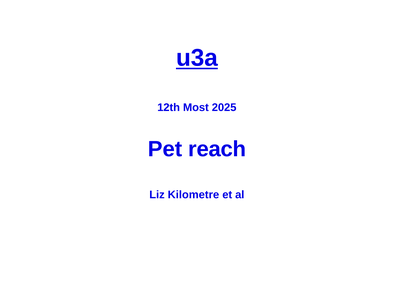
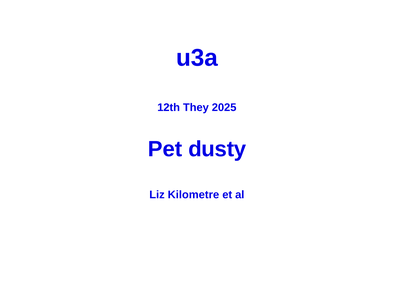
u3a underline: present -> none
Most: Most -> They
reach: reach -> dusty
